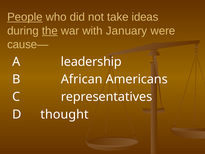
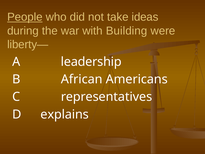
the underline: present -> none
January: January -> Building
cause—: cause— -> liberty—
thought: thought -> explains
